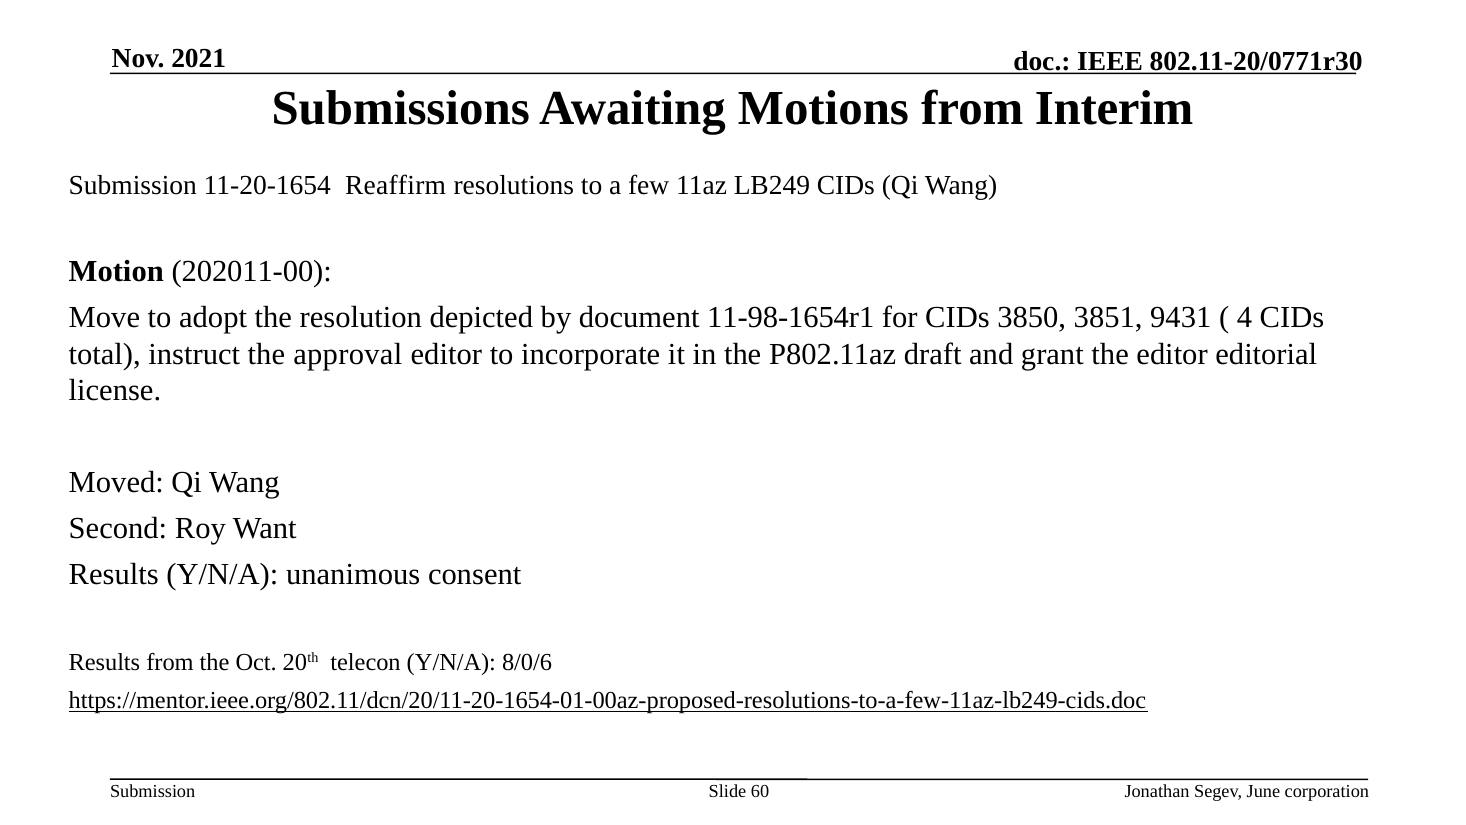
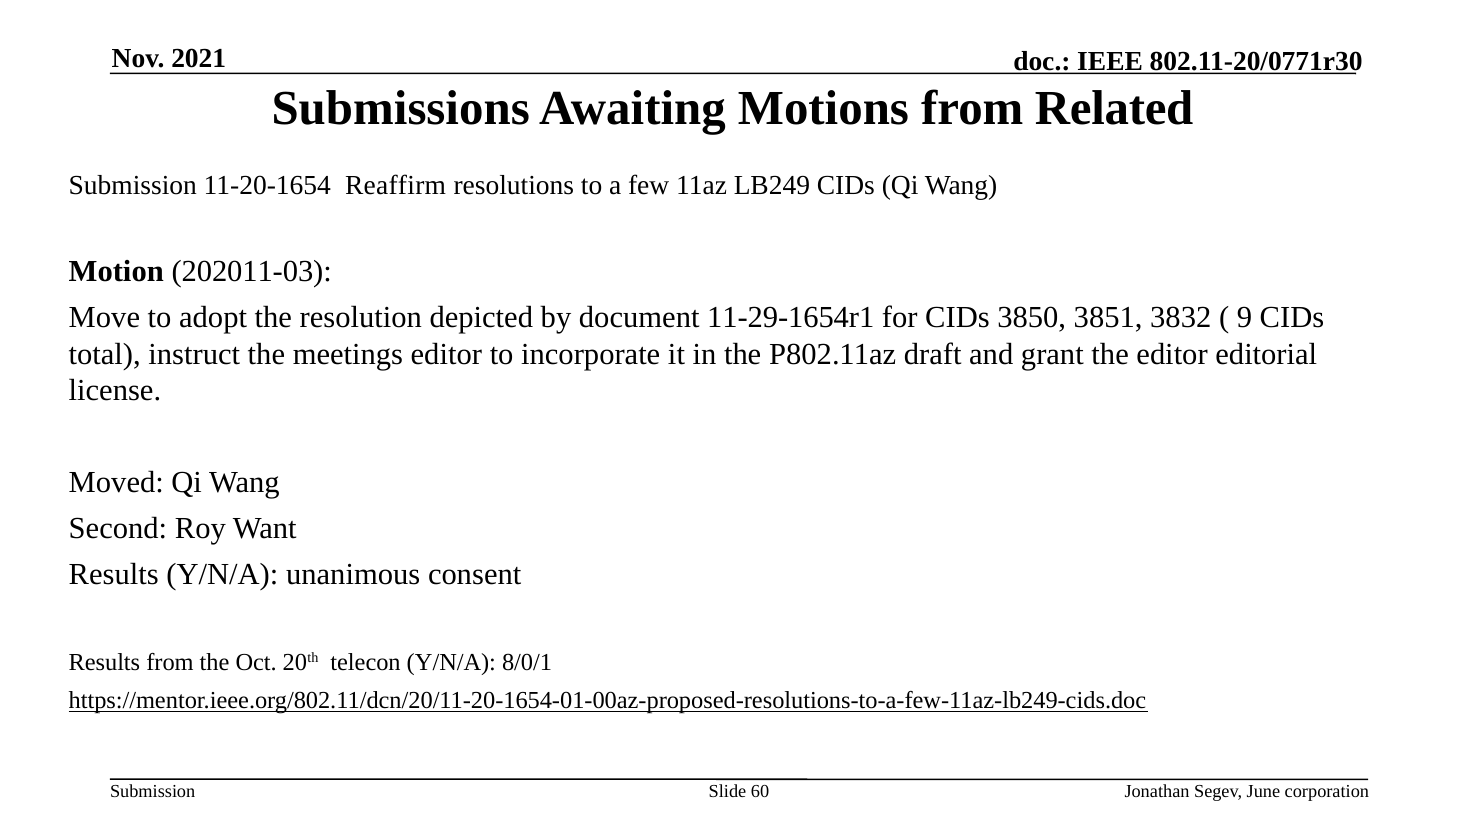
Interim: Interim -> Related
202011-00: 202011-00 -> 202011-03
11-98-1654r1: 11-98-1654r1 -> 11-29-1654r1
9431: 9431 -> 3832
4: 4 -> 9
approval: approval -> meetings
8/0/6: 8/0/6 -> 8/0/1
